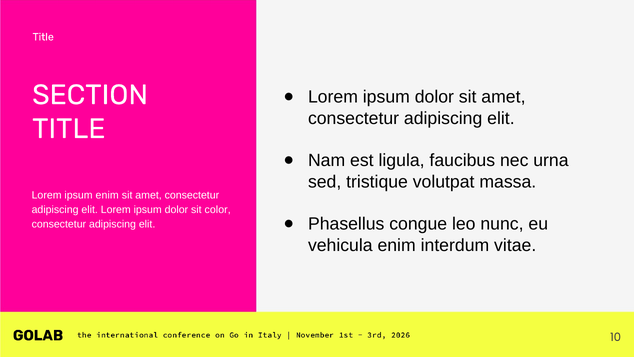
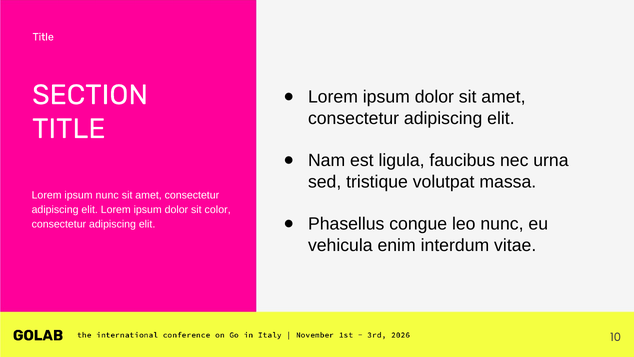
ipsum enim: enim -> nunc
